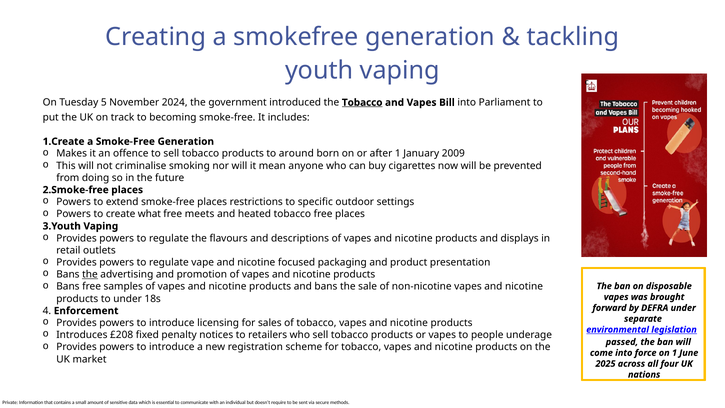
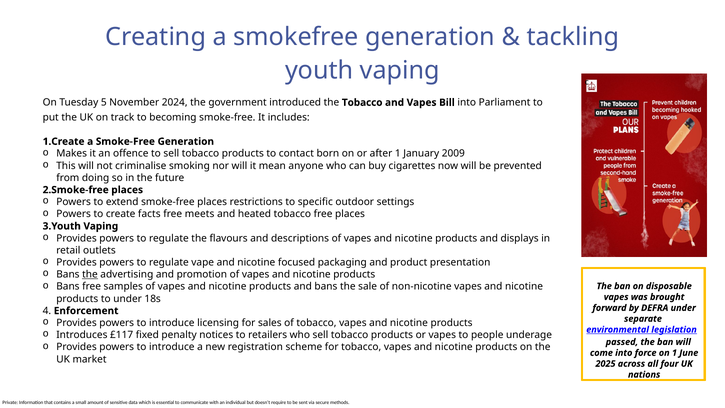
Tobacco at (362, 102) underline: present -> none
around: around -> contact
what: what -> facts
£208: £208 -> £117
